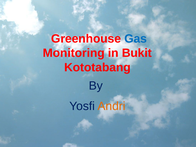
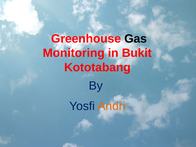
Gas colour: blue -> black
